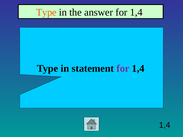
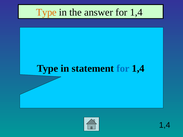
for at (123, 69) colour: purple -> blue
